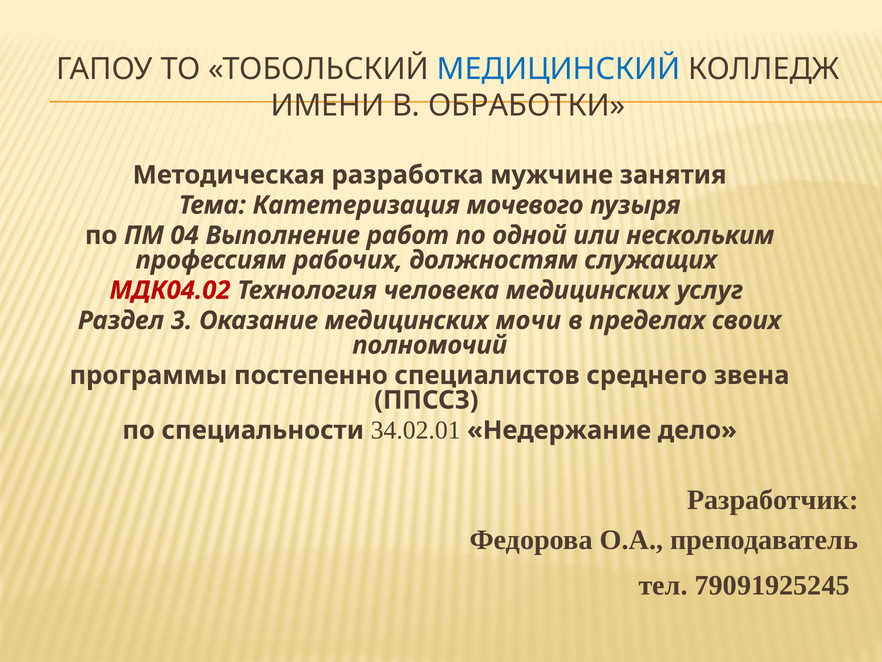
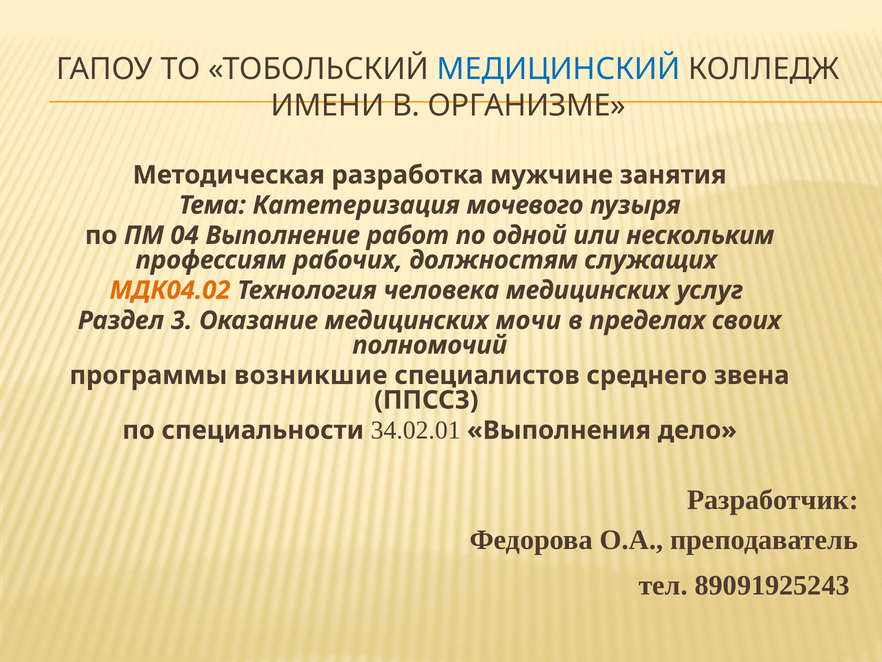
ОБРАБОТКИ: ОБРАБОТКИ -> ОРГАНИЗМЕ
МДК04.02 colour: red -> orange
постепенно: постепенно -> возникшие
Недержание: Недержание -> Выполнения
79091925245: 79091925245 -> 89091925243
